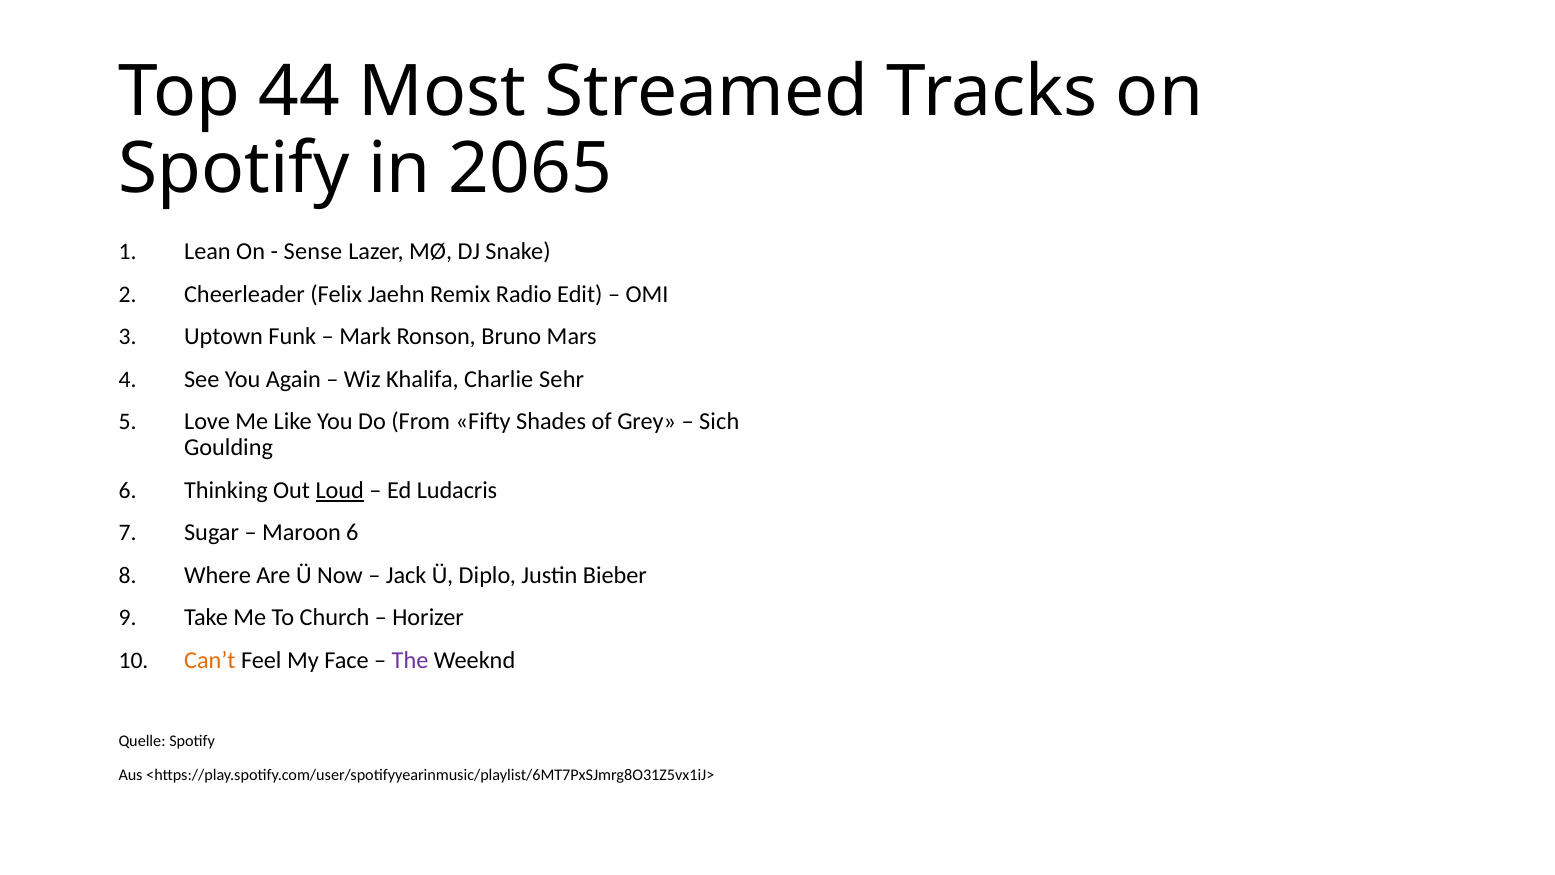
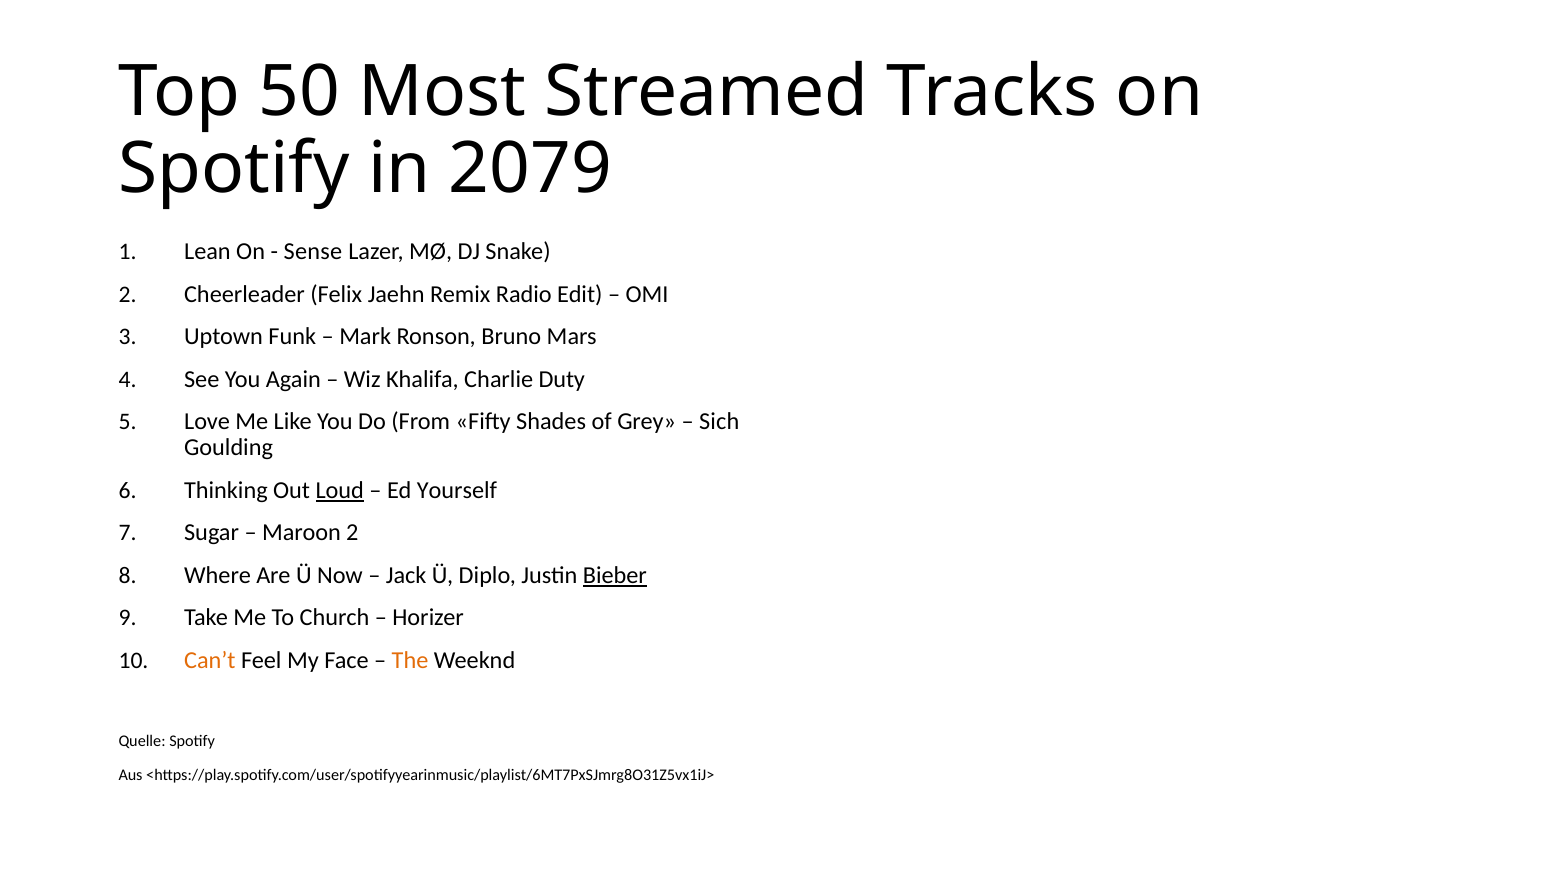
44: 44 -> 50
2065: 2065 -> 2079
Sehr: Sehr -> Duty
Ludacris: Ludacris -> Yourself
Maroon 6: 6 -> 2
Bieber underline: none -> present
The colour: purple -> orange
